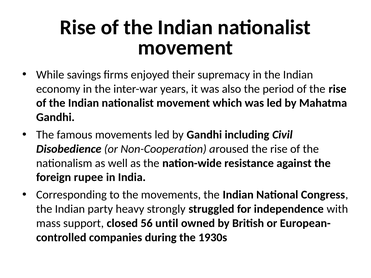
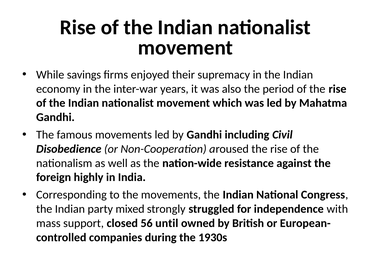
rupee: rupee -> highly
heavy: heavy -> mixed
